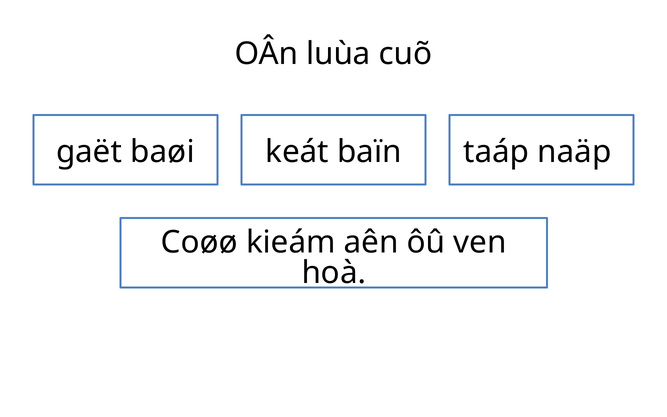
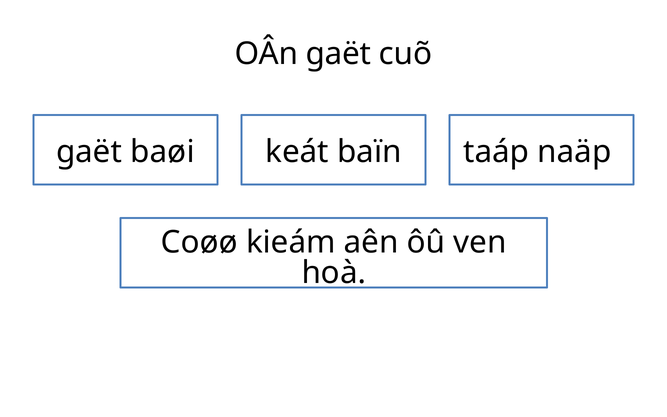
OÂn luùa: luùa -> gaët
